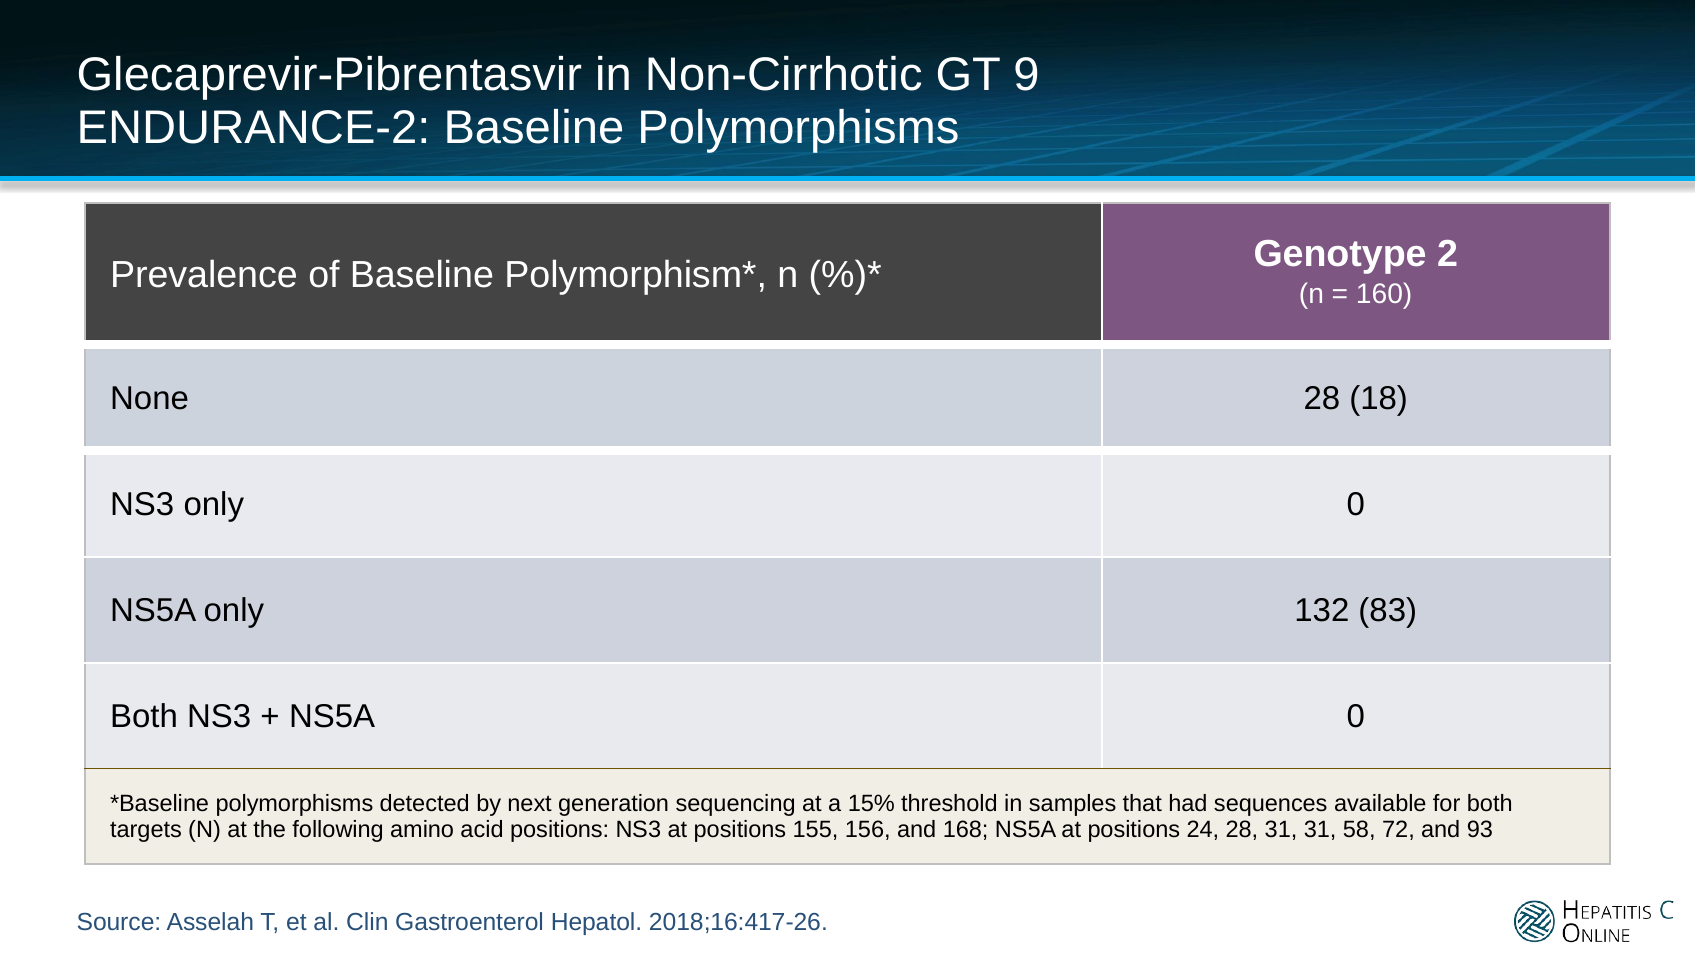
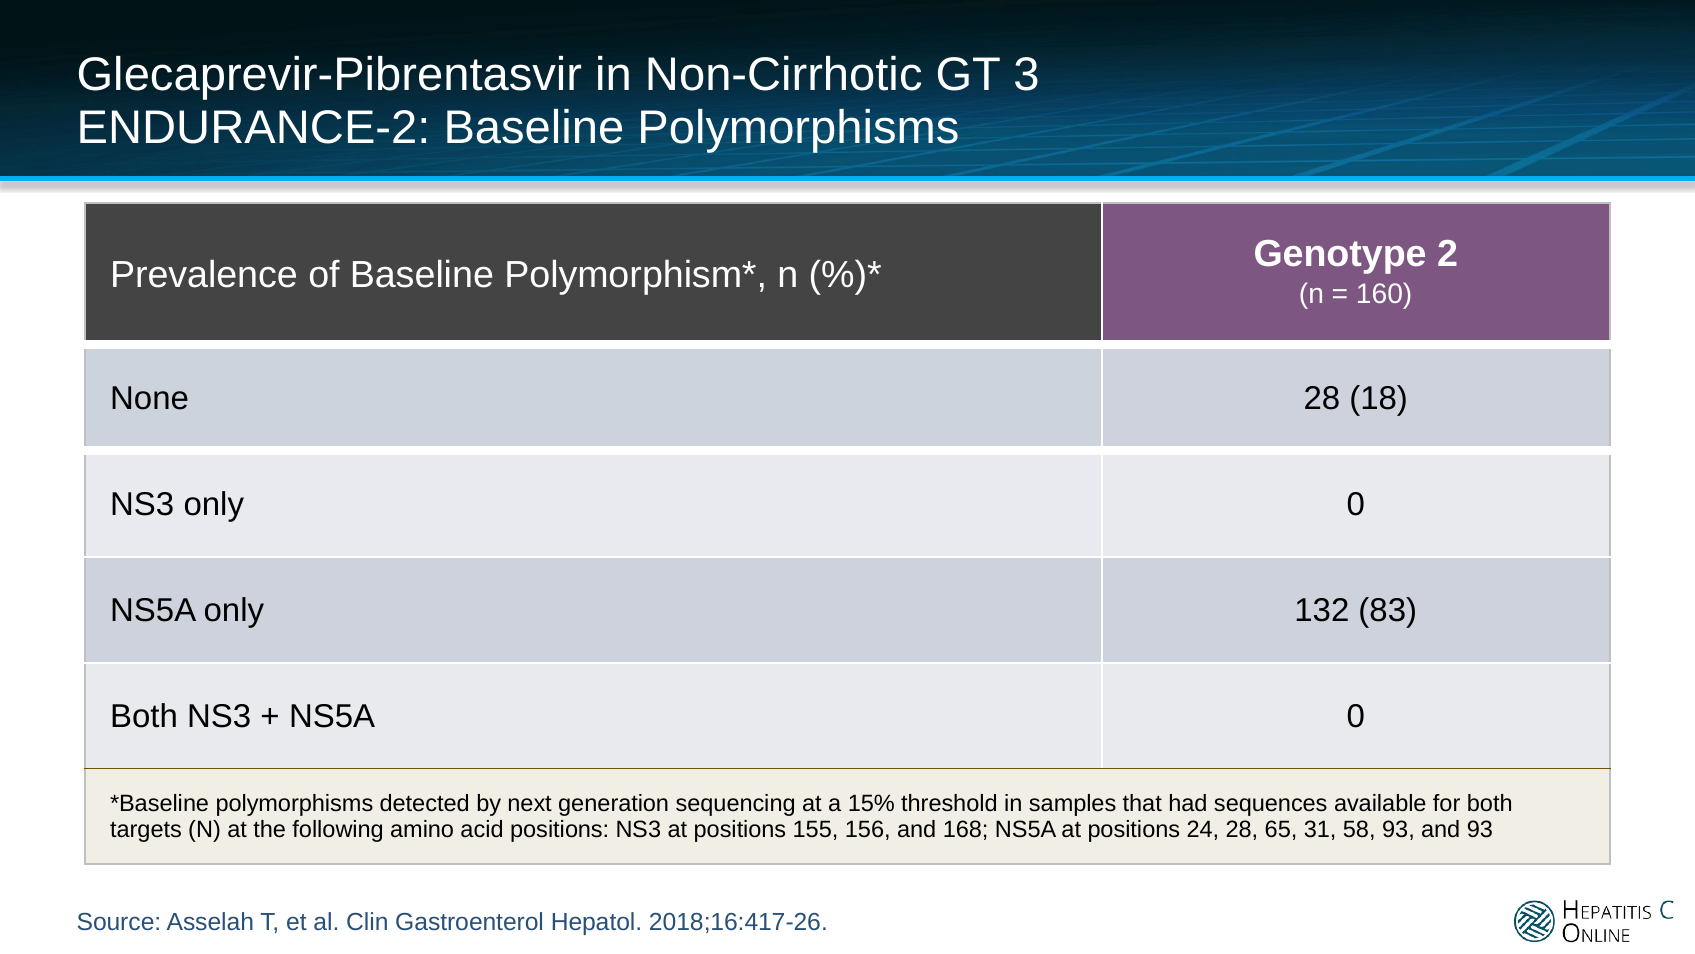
9: 9 -> 3
28 31: 31 -> 65
58 72: 72 -> 93
